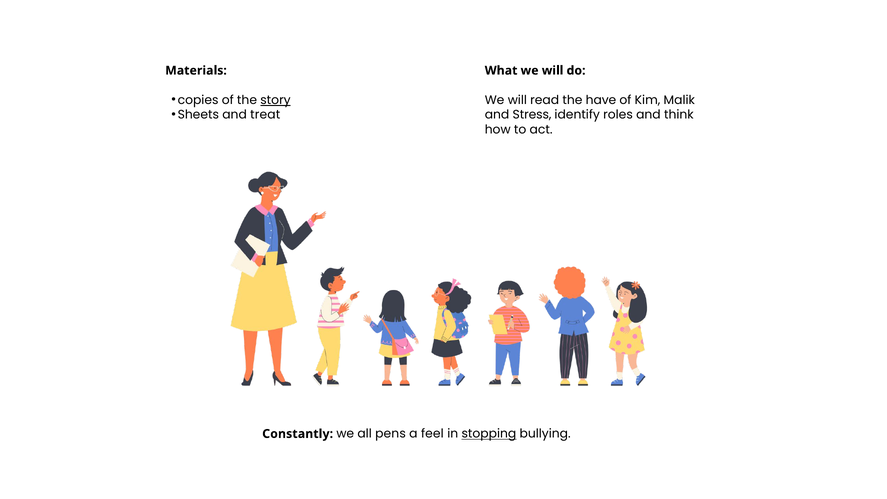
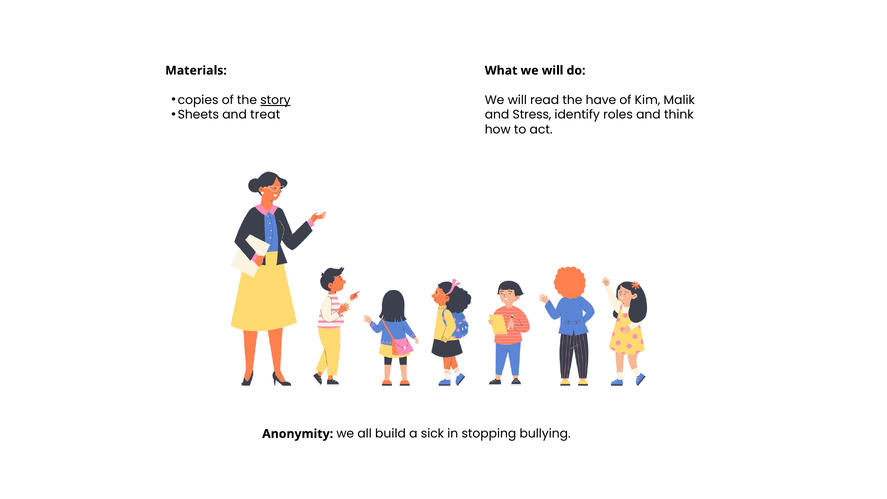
Constantly: Constantly -> Anonymity
pens: pens -> build
feel: feel -> sick
stopping underline: present -> none
